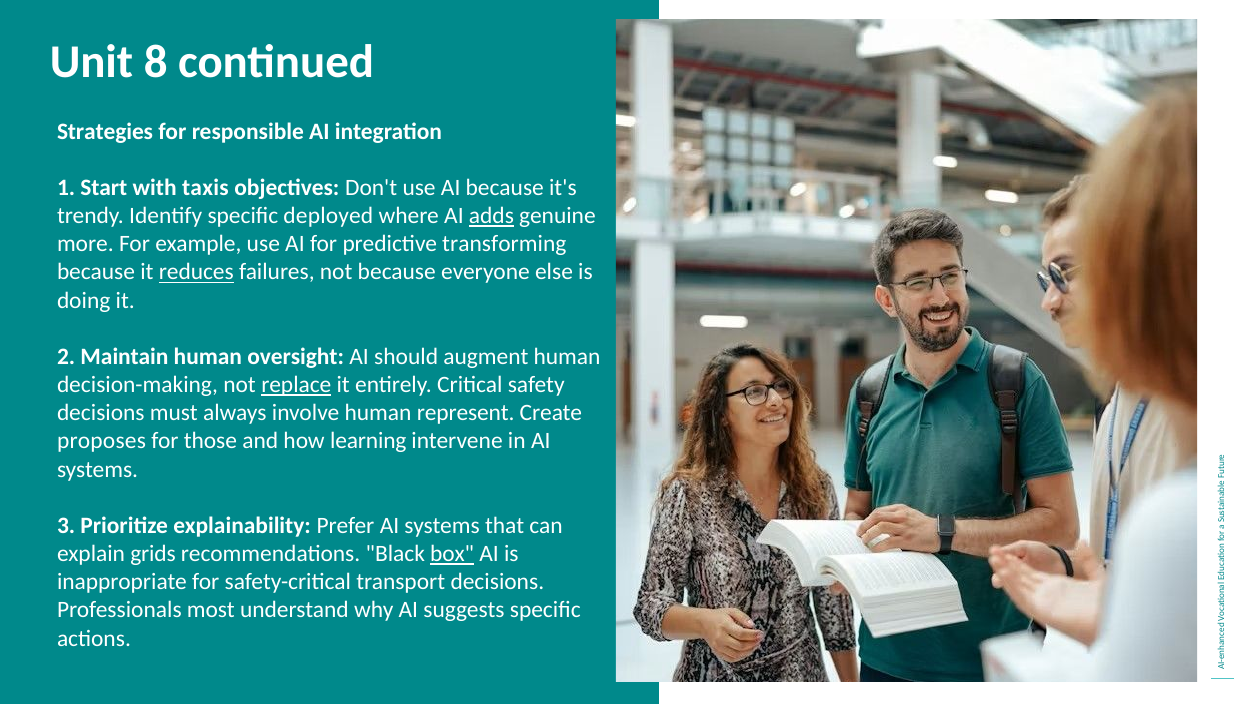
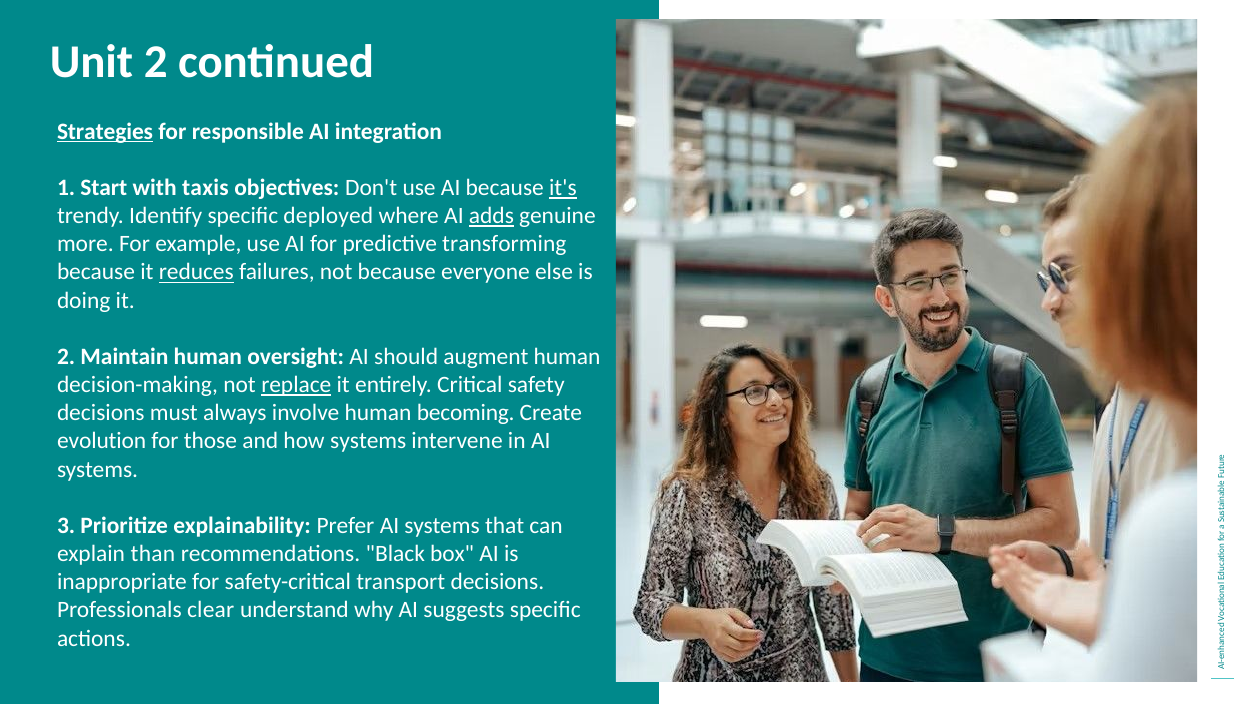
Unit 8: 8 -> 2
Strategies underline: none -> present
it's underline: none -> present
represent: represent -> becoming
proposes: proposes -> evolution
how learning: learning -> systems
grids: grids -> than
box underline: present -> none
most: most -> clear
